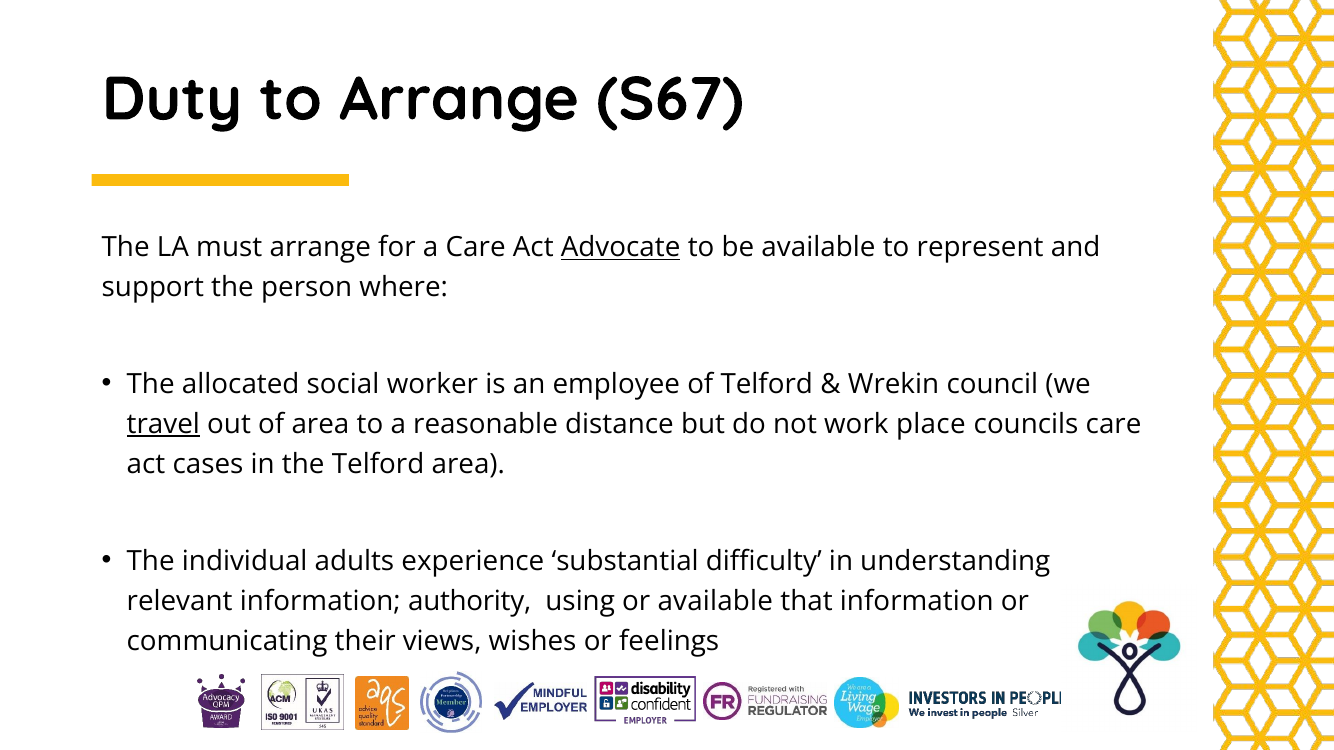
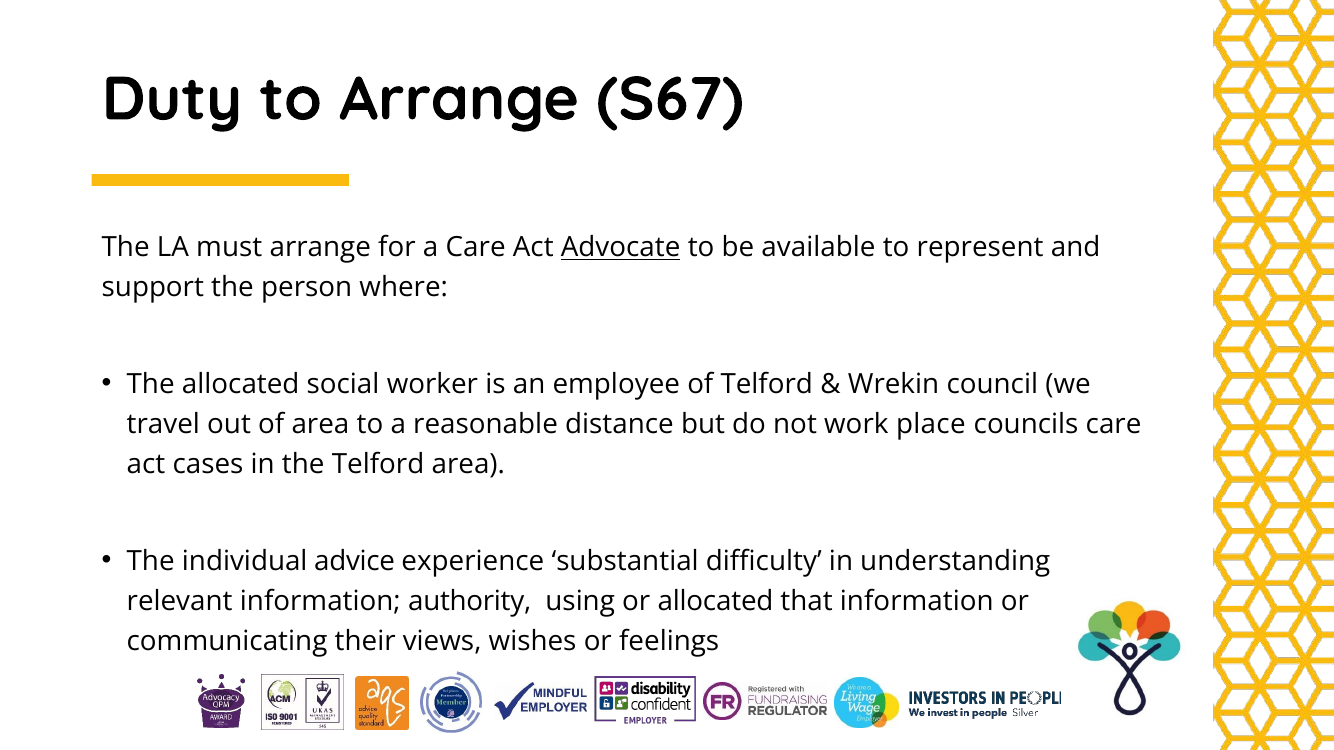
travel underline: present -> none
adults: adults -> advice
or available: available -> allocated
